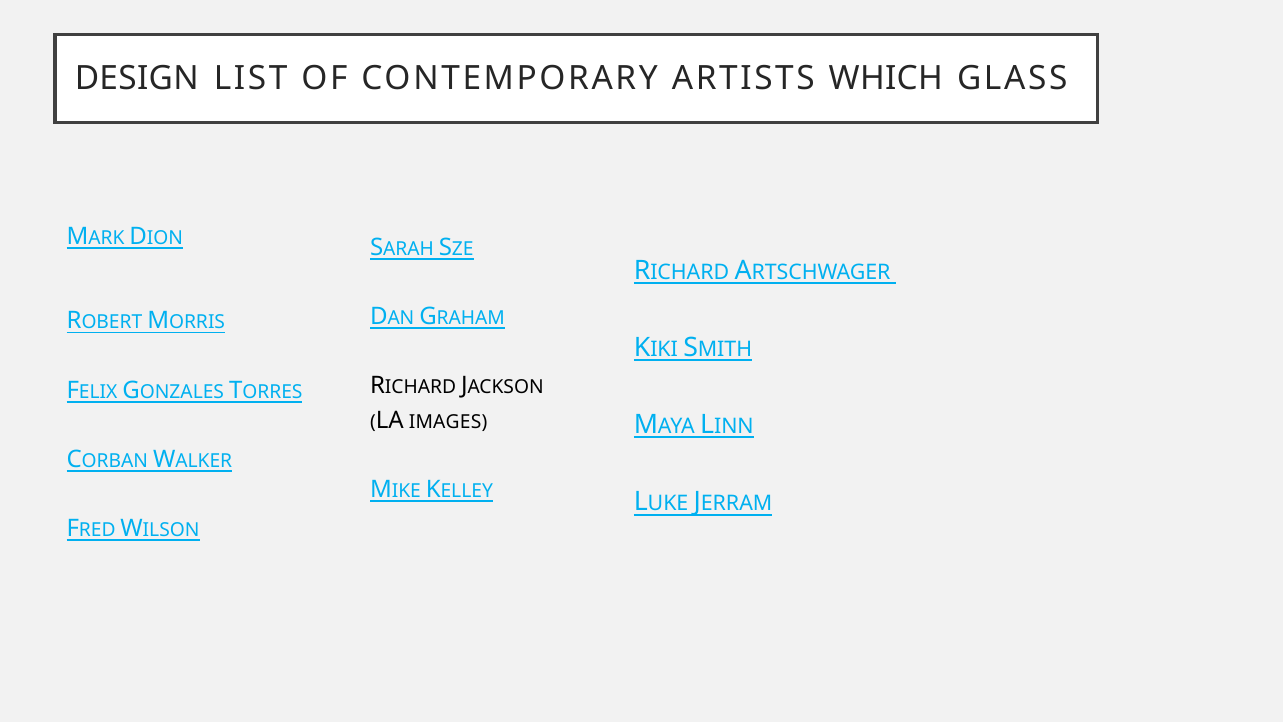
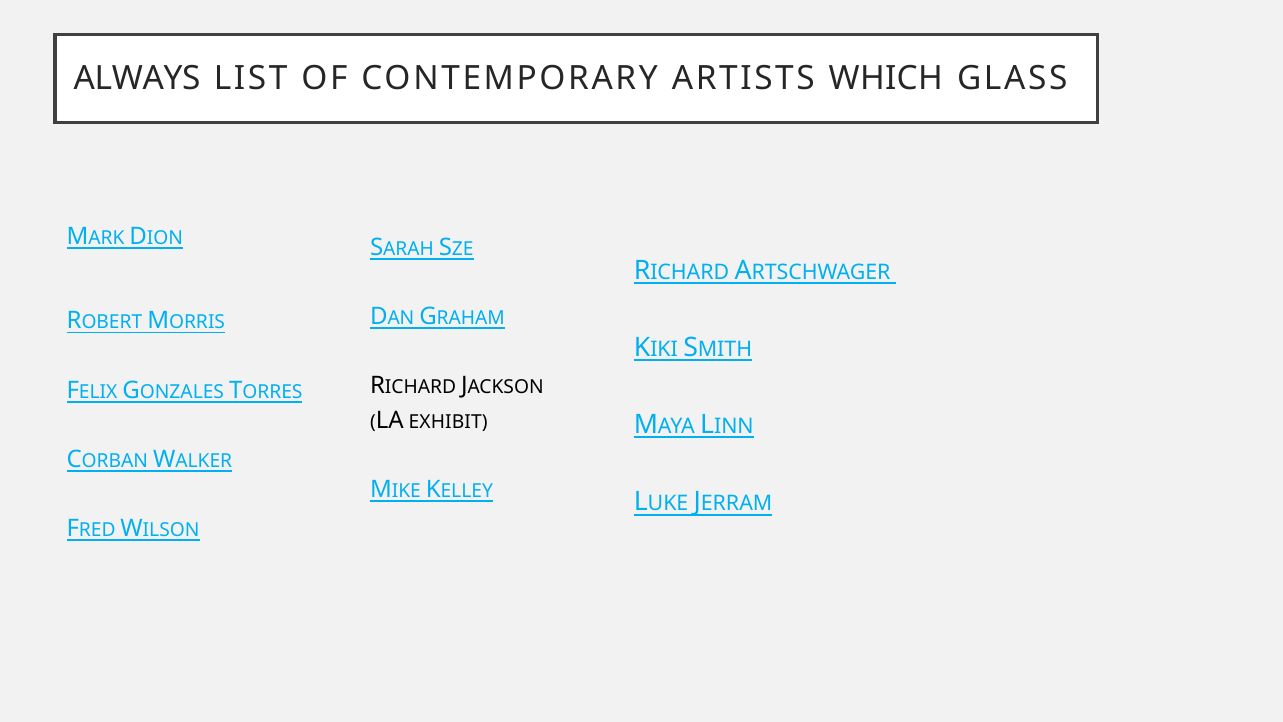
DESIGN: DESIGN -> ALWAYS
IMAGES: IMAGES -> EXHIBIT
